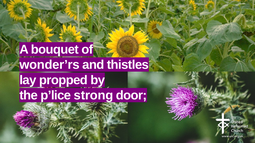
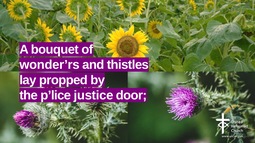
strong: strong -> justice
